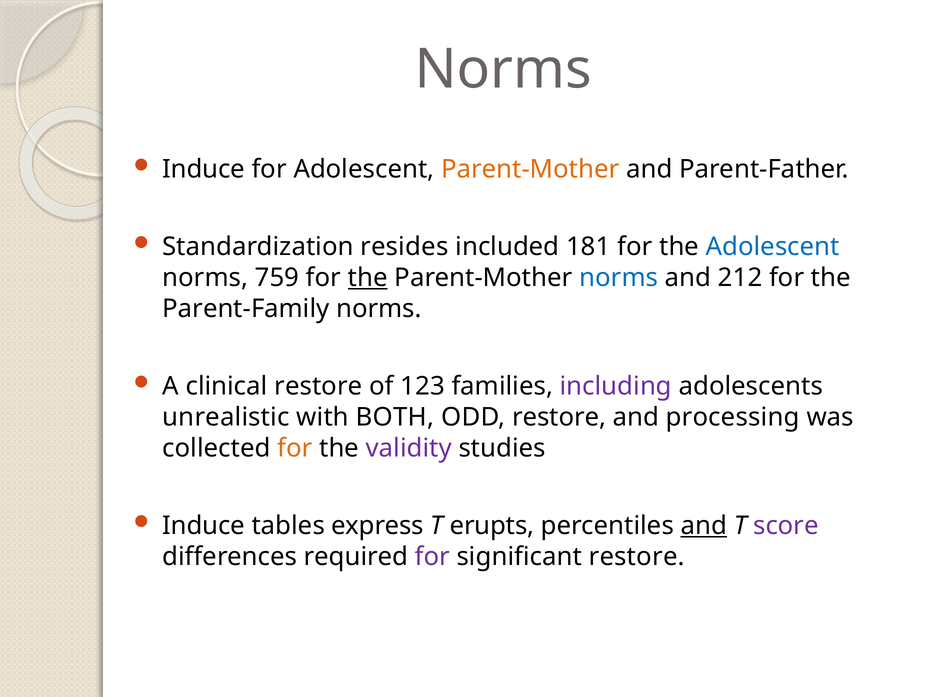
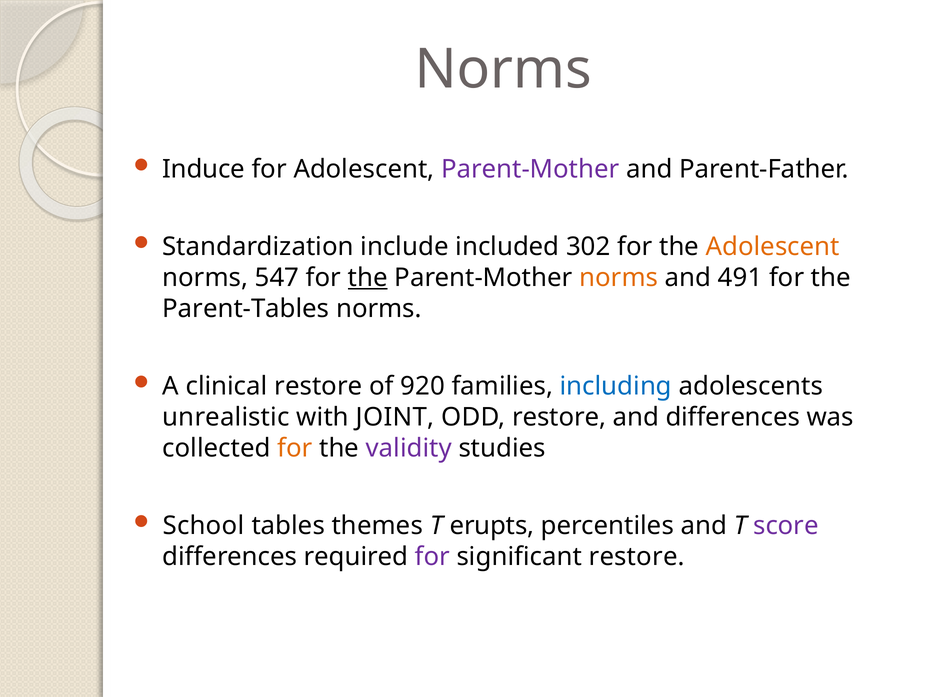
Parent-Mother at (530, 169) colour: orange -> purple
resides: resides -> include
181: 181 -> 302
Adolescent at (773, 247) colour: blue -> orange
759: 759 -> 547
norms at (619, 278) colour: blue -> orange
212: 212 -> 491
Parent-Family: Parent-Family -> Parent-Tables
123: 123 -> 920
including colour: purple -> blue
BOTH: BOTH -> JOINT
and processing: processing -> differences
Induce at (204, 526): Induce -> School
express: express -> themes
and at (704, 526) underline: present -> none
